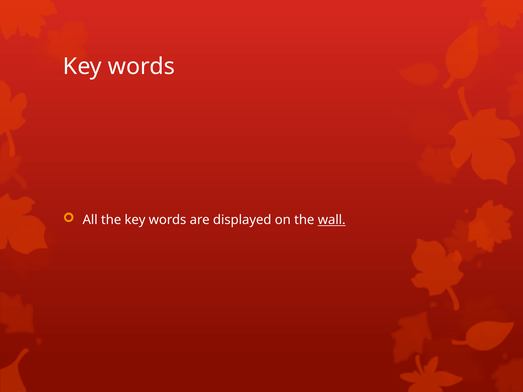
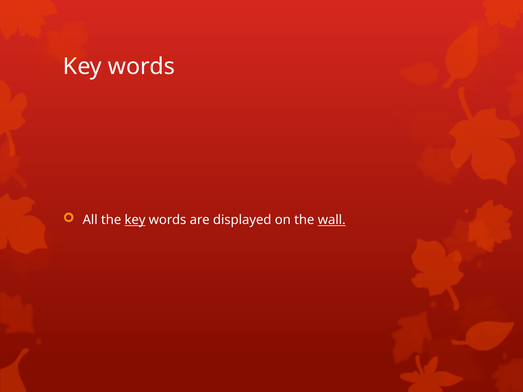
key at (135, 220) underline: none -> present
